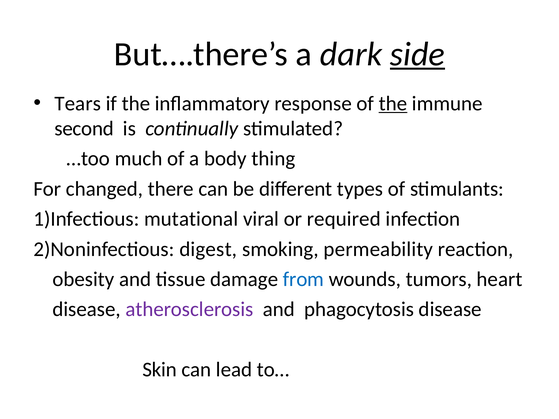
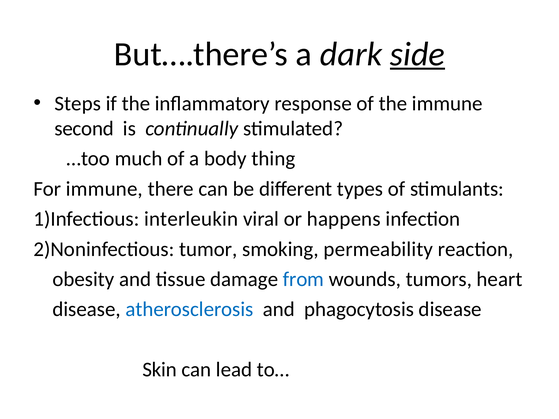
Tears: Tears -> Steps
the at (393, 104) underline: present -> none
For changed: changed -> immune
mutational: mutational -> interleukin
required: required -> happens
digest: digest -> tumor
atherosclerosis colour: purple -> blue
